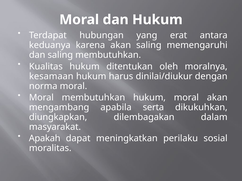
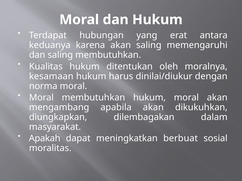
apabila serta: serta -> akan
perilaku: perilaku -> berbuat
